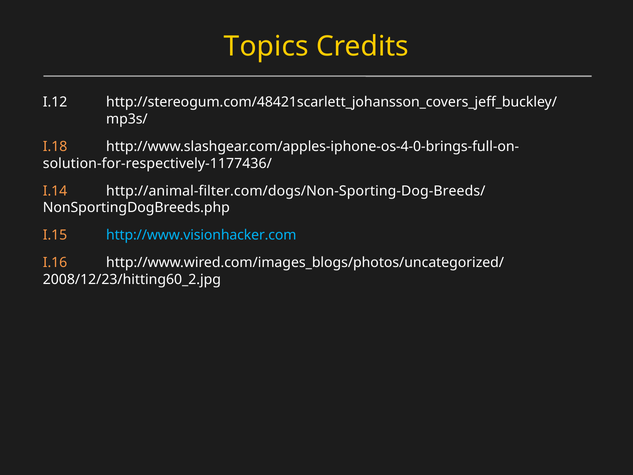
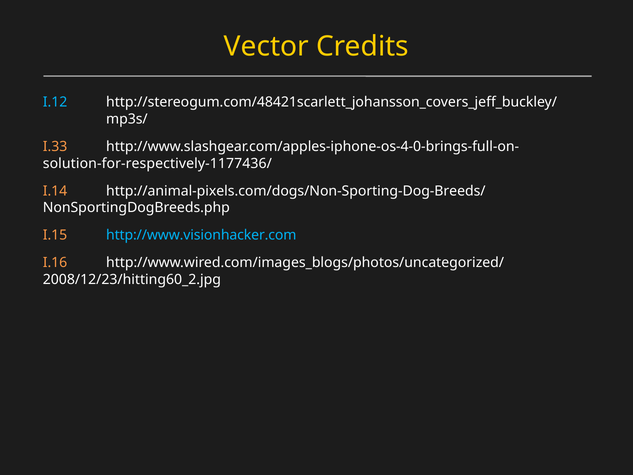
Topics: Topics -> Vector
I.12 colour: white -> light blue
I.18: I.18 -> I.33
http://animal-filter.com/dogs/Non-Sporting-Dog-Breeds/: http://animal-filter.com/dogs/Non-Sporting-Dog-Breeds/ -> http://animal-pixels.com/dogs/Non-Sporting-Dog-Breeds/
